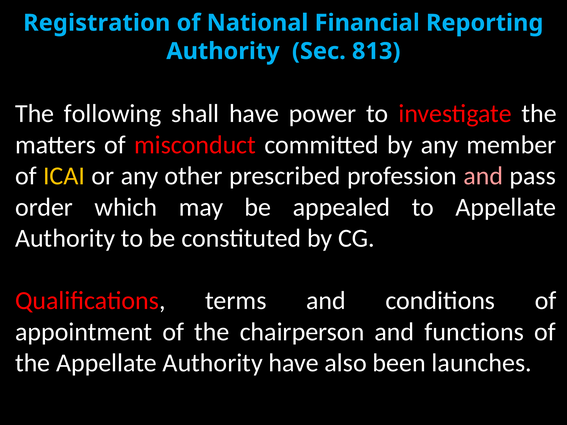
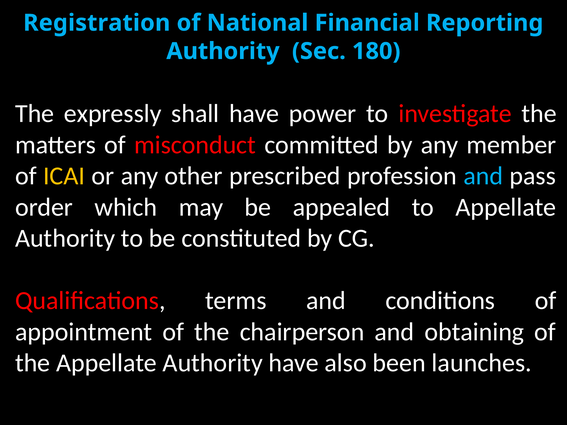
813: 813 -> 180
following: following -> expressly
and at (483, 176) colour: pink -> light blue
functions: functions -> obtaining
